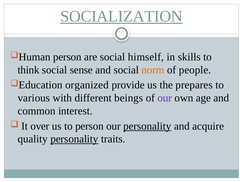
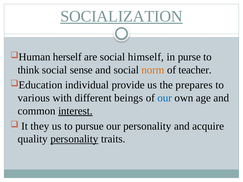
person at (67, 57): person -> herself
skills: skills -> purse
people: people -> teacher
organized: organized -> individual
our at (165, 98) colour: purple -> blue
interest underline: none -> present
over: over -> they
to person: person -> pursue
personality at (147, 126) underline: present -> none
